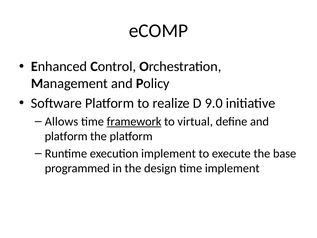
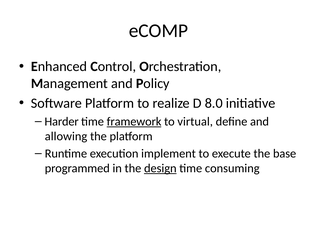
9.0: 9.0 -> 8.0
Allows: Allows -> Harder
platform at (66, 136): platform -> allowing
design underline: none -> present
time implement: implement -> consuming
